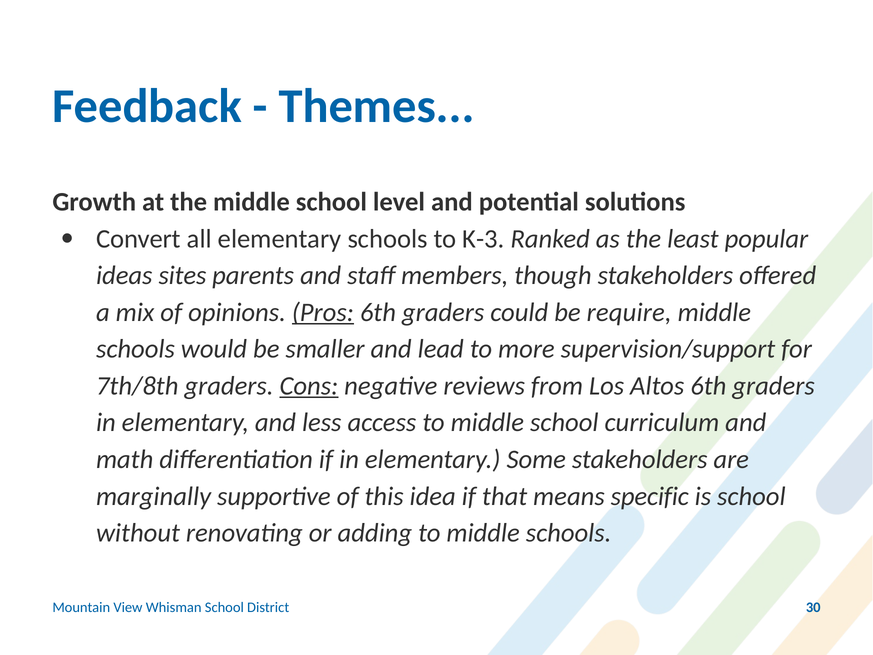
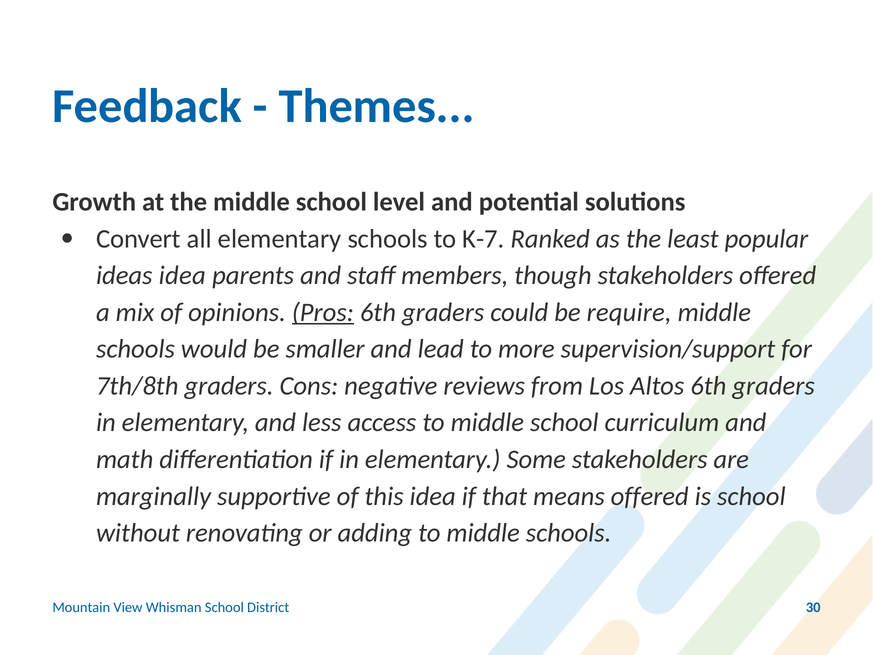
K-3: K-3 -> K-7
ideas sites: sites -> idea
Cons underline: present -> none
means specific: specific -> offered
